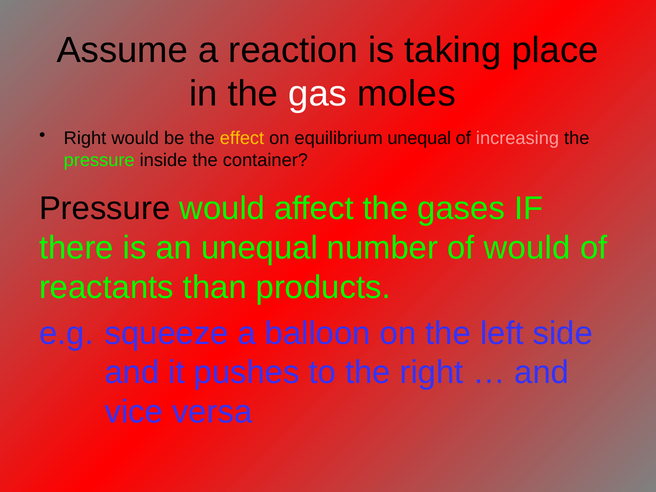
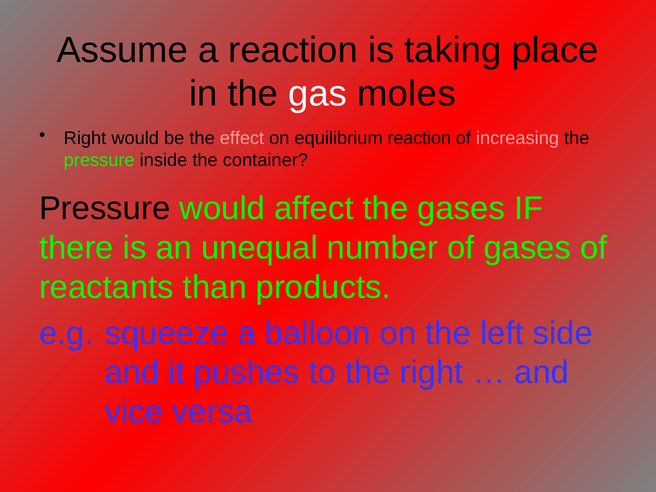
effect colour: yellow -> pink
equilibrium unequal: unequal -> reaction
of would: would -> gases
